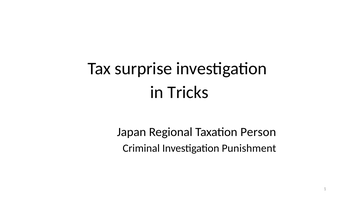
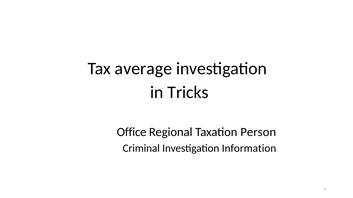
surprise: surprise -> average
Japan: Japan -> Office
Punishment: Punishment -> Information
